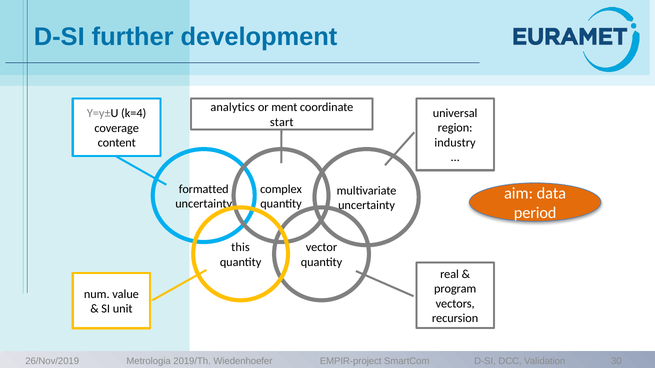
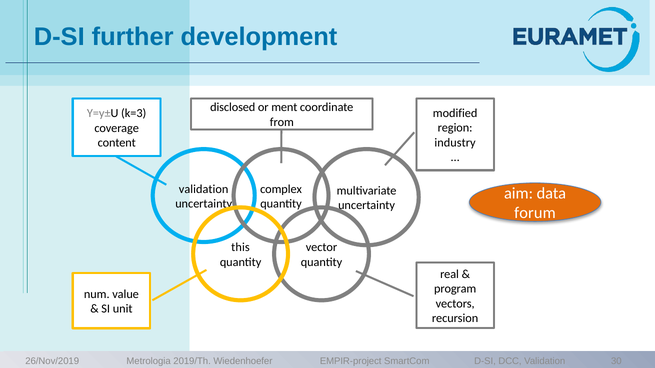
analytics: analytics -> disclosed
universal: universal -> modified
k=4: k=4 -> k=3
start: start -> from
formatted at (204, 189): formatted -> validation
period: period -> forum
